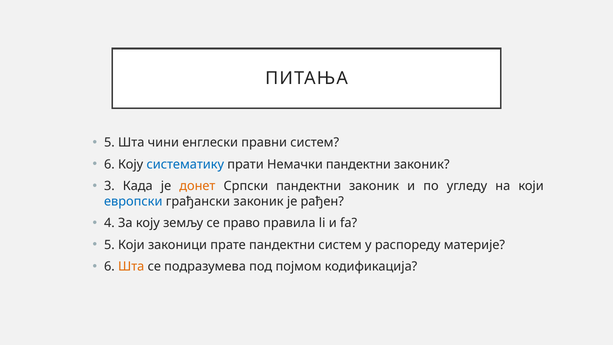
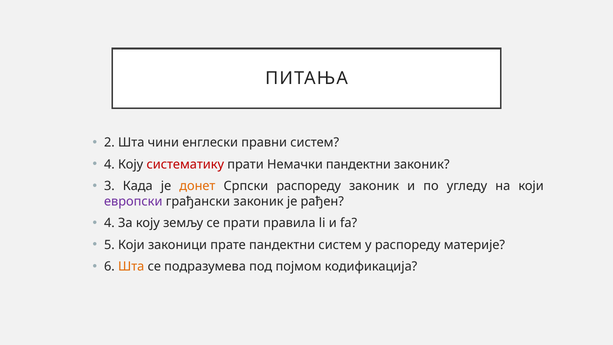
5 at (109, 143): 5 -> 2
6 at (109, 164): 6 -> 4
систематику colour: blue -> red
Српски пандектни: пандектни -> распореду
европски colour: blue -> purple
се право: право -> прати
